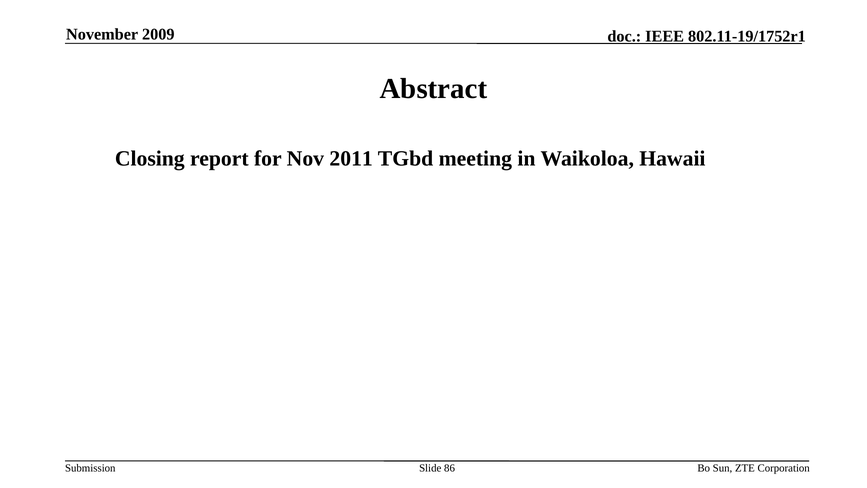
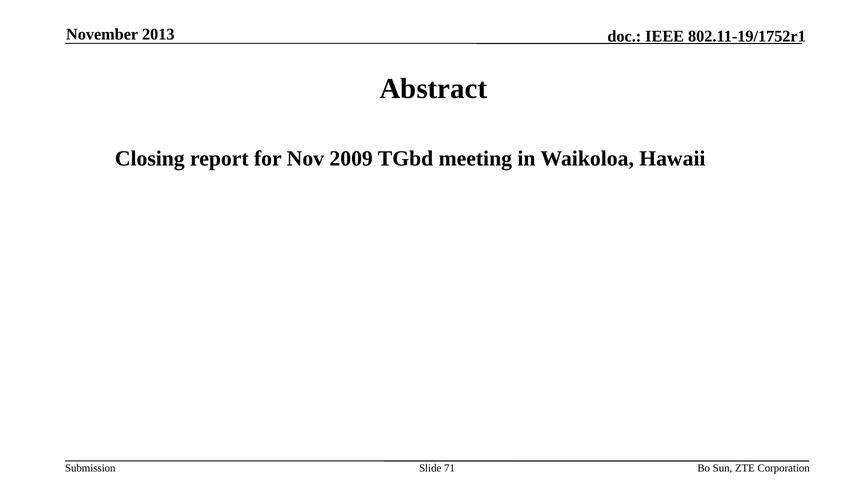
2009: 2009 -> 2013
2011: 2011 -> 2009
86: 86 -> 71
